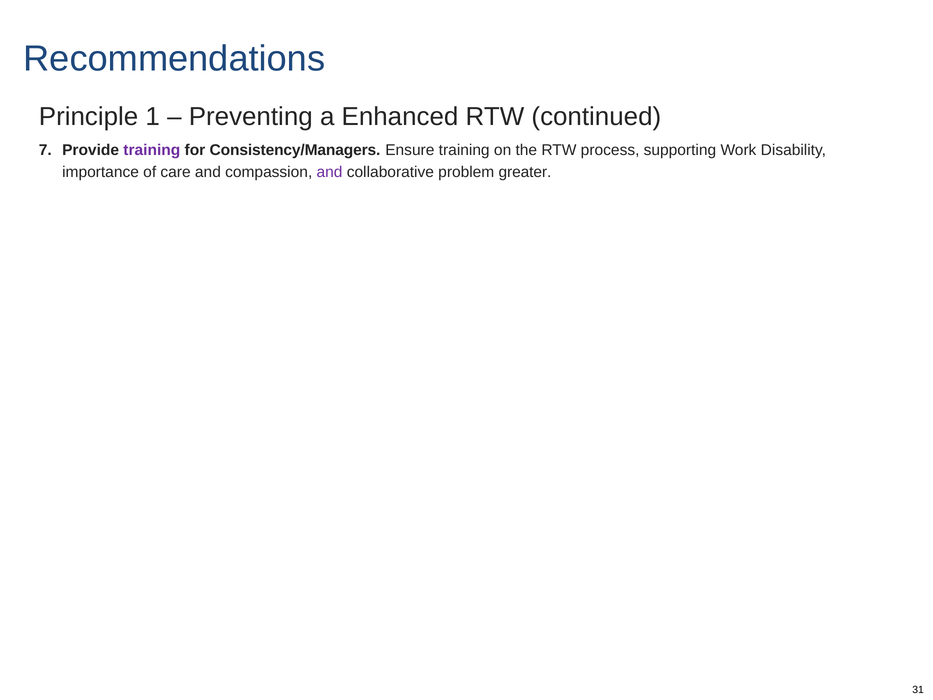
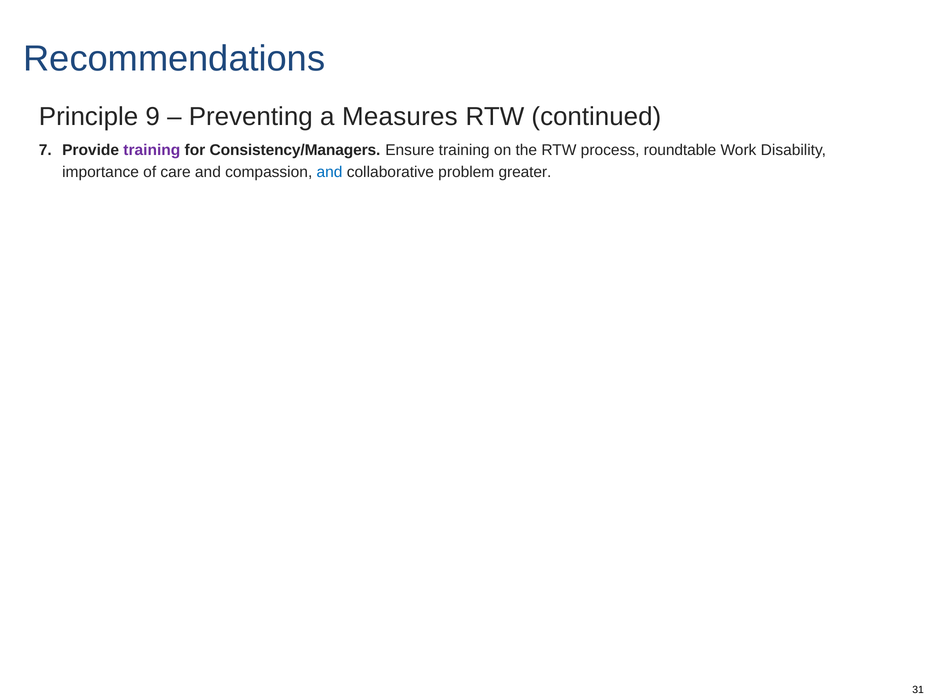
1: 1 -> 9
Enhanced: Enhanced -> Measures
supporting: supporting -> roundtable
and at (329, 172) colour: purple -> blue
